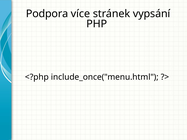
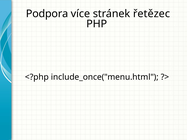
vypsání: vypsání -> řetězec
